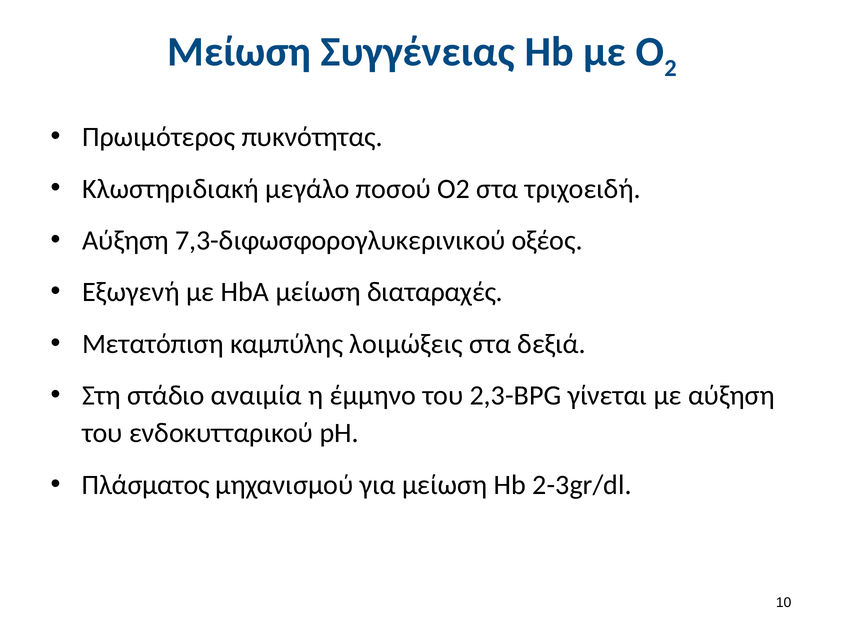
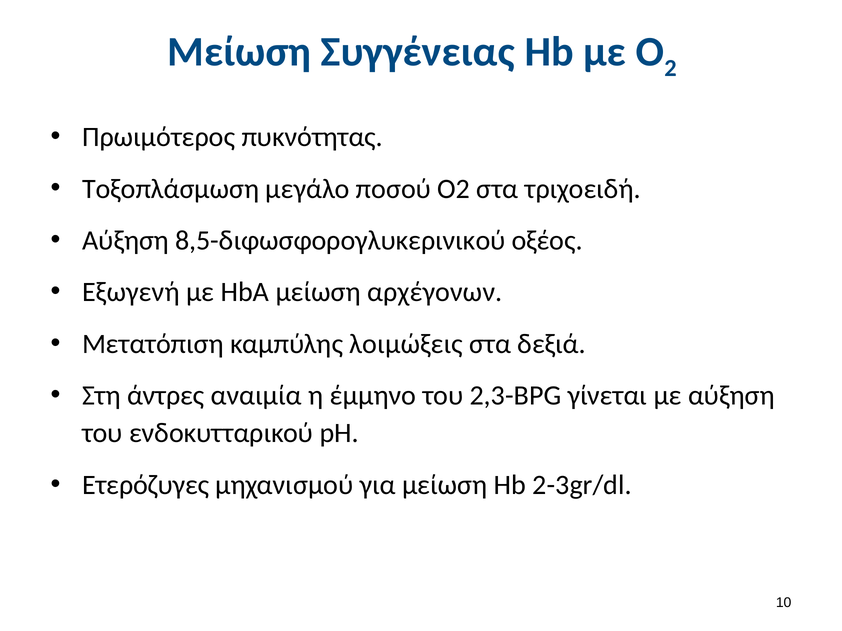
Κλωστηριδιακή: Κλωστηριδιακή -> Τοξοπλάσμωση
7,3-διφωσφορογλυκερινικού: 7,3-διφωσφορογλυκερινικού -> 8,5-διφωσφορογλυκερινικού
διαταραχές: διαταραχές -> αρχέγονων
στάδιο: στάδιο -> άντρες
Πλάσματος: Πλάσματος -> Ετερόζυγες
